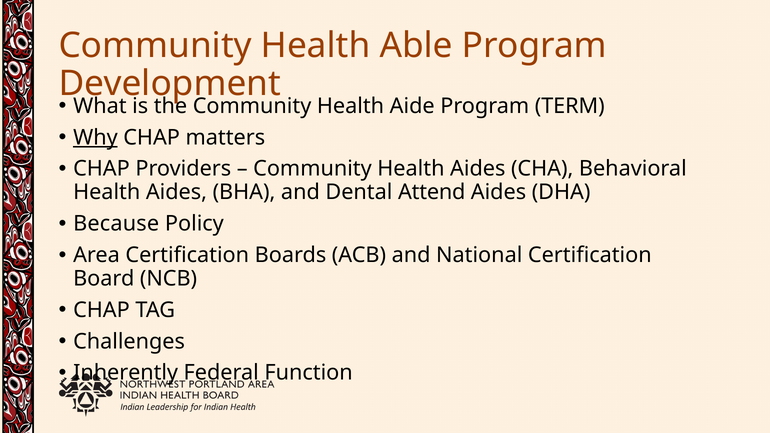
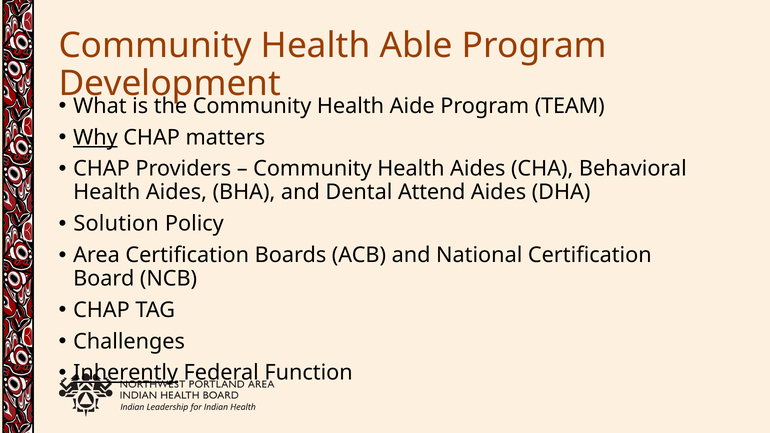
TERM: TERM -> TEAM
Because: Because -> Solution
Inherently underline: none -> present
